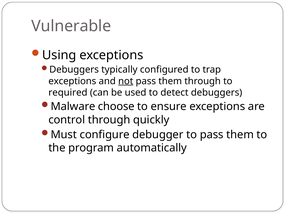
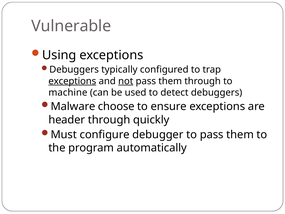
exceptions at (72, 81) underline: none -> present
required: required -> machine
control: control -> header
